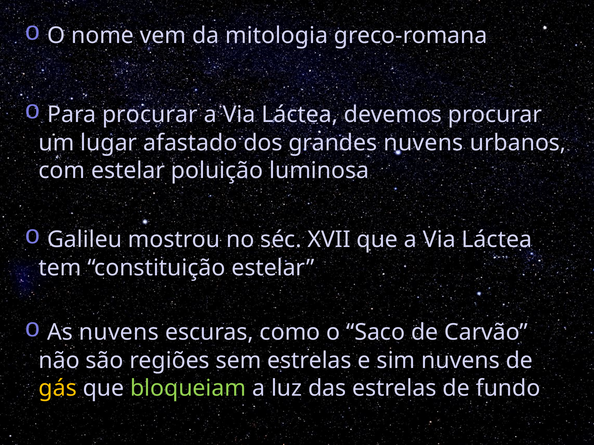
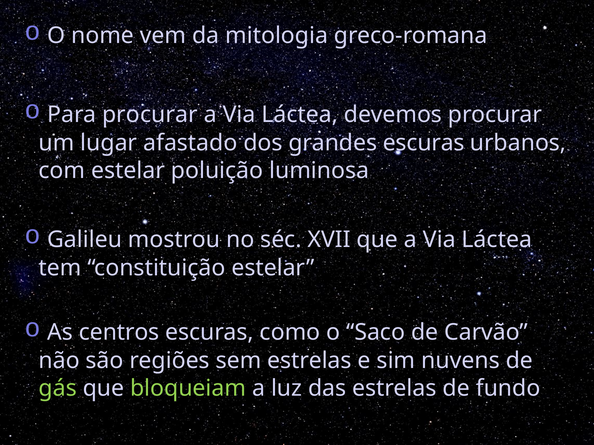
grandes nuvens: nuvens -> escuras
As nuvens: nuvens -> centros
gás colour: yellow -> light green
